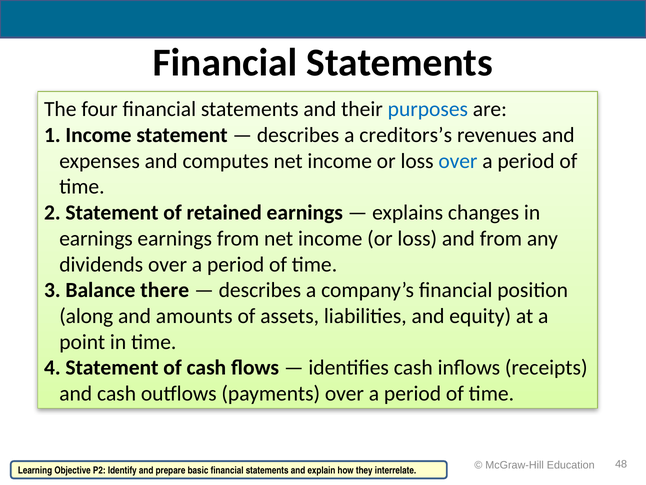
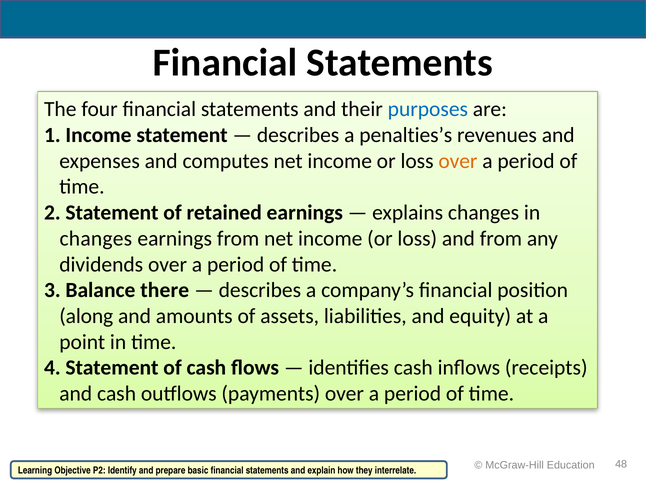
creditors’s: creditors’s -> penalties’s
over at (458, 161) colour: blue -> orange
earnings at (96, 238): earnings -> changes
